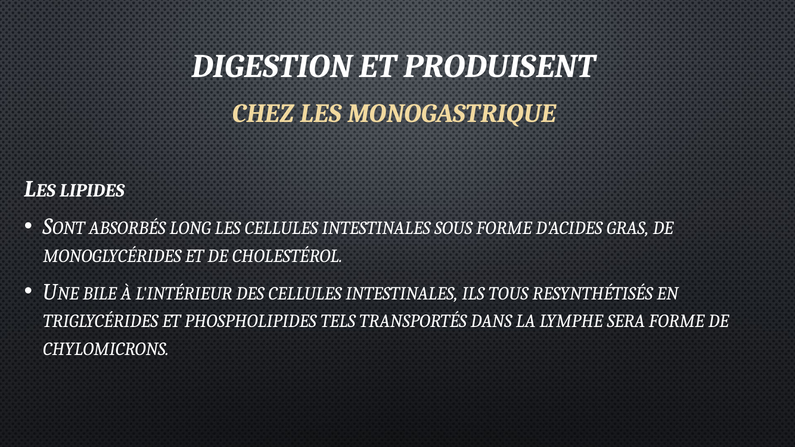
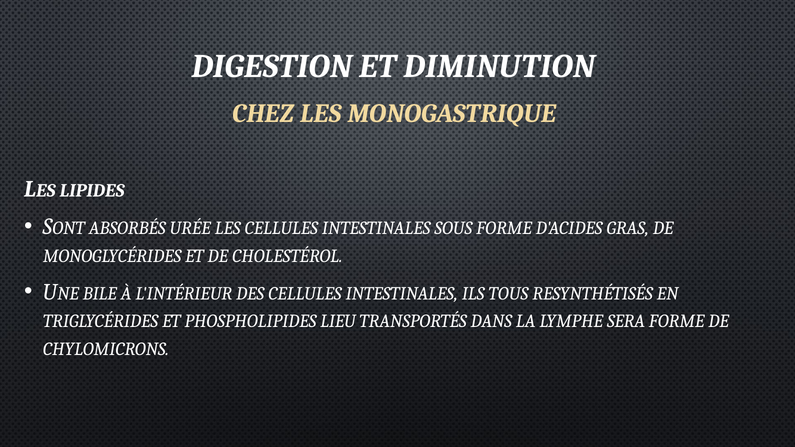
PRODUISENT: PRODUISENT -> DIMINUTION
LONG: LONG -> URÉE
TELS: TELS -> LIEU
